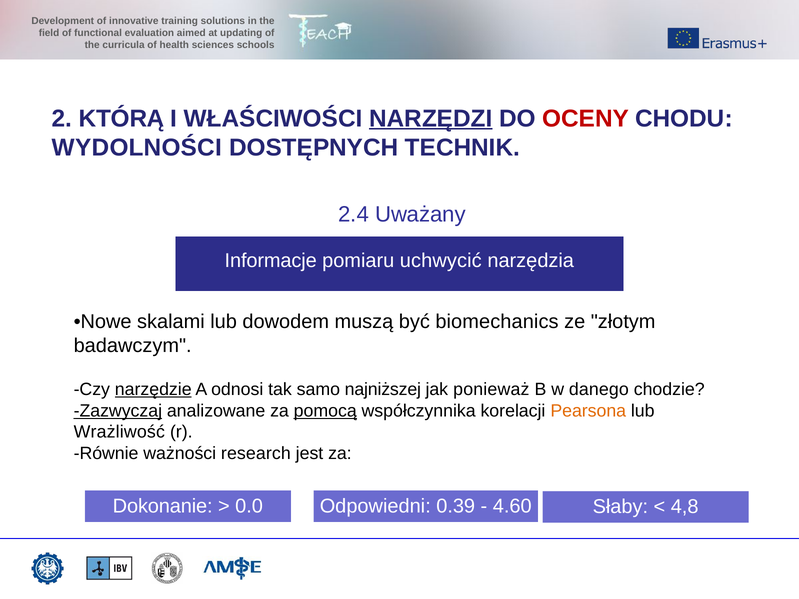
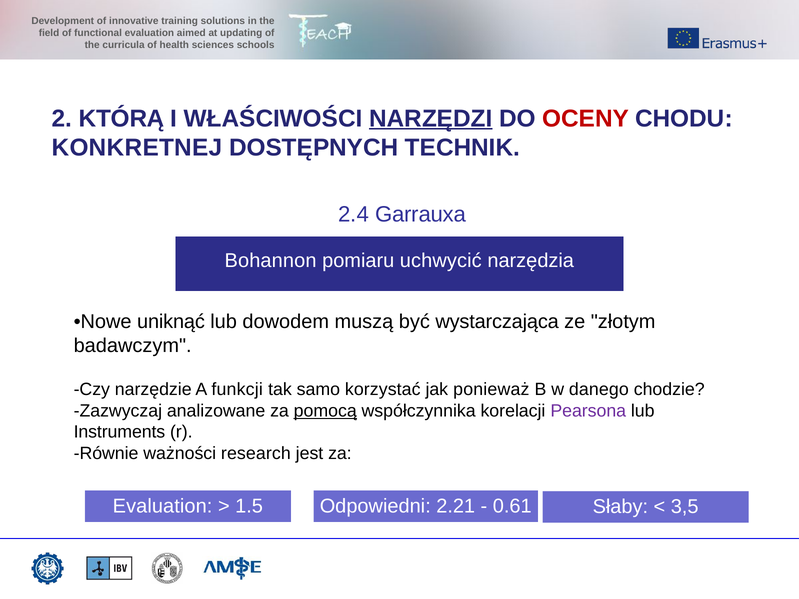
WYDOLNOŚCI: WYDOLNOŚCI -> KONKRETNEJ
Uważany: Uważany -> Garrauxa
Informacje: Informacje -> Bohannon
skalami: skalami -> uniknąć
biomechanics: biomechanics -> wystarczająca
narzędzie underline: present -> none
odnosi: odnosi -> funkcji
najniższej: najniższej -> korzystać
Zazwyczaj underline: present -> none
Pearsona colour: orange -> purple
Wrażliwość: Wrażliwość -> Instruments
Dokonanie at (163, 506): Dokonanie -> Evaluation
0.0: 0.0 -> 1.5
0.39: 0.39 -> 2.21
4.60: 4.60 -> 0.61
4,8: 4,8 -> 3,5
